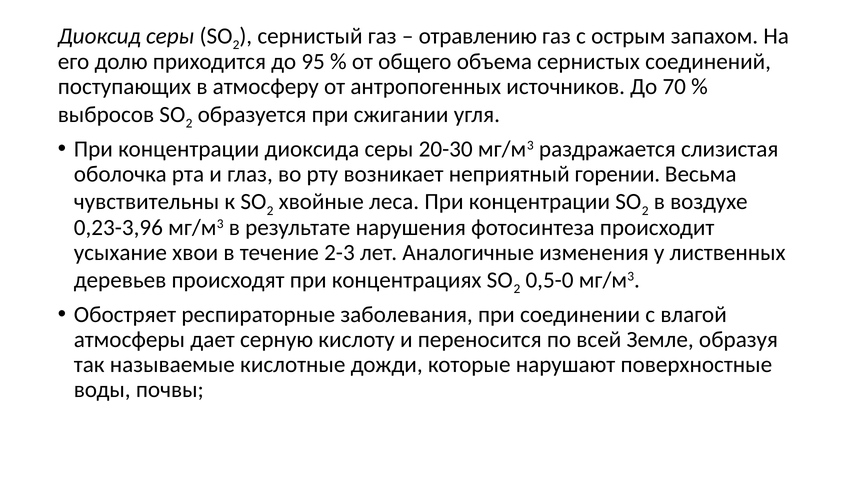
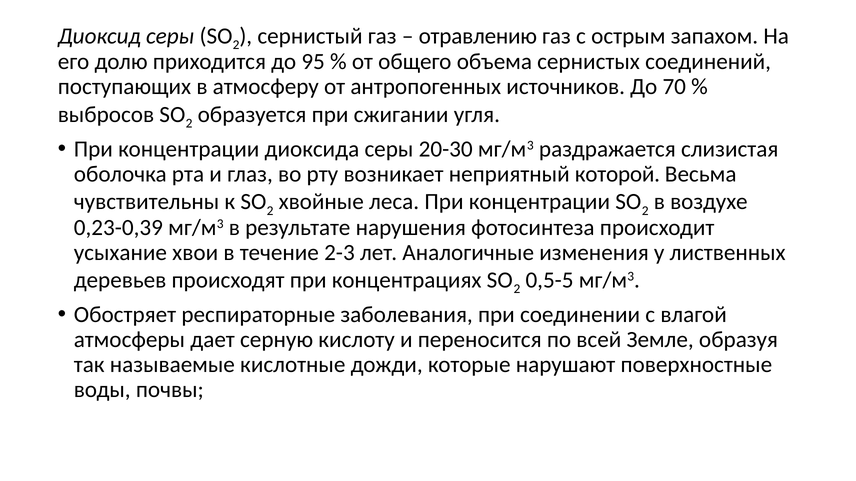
горении: горении -> которой
0,23-3,96: 0,23-3,96 -> 0,23-0,39
0,5-0: 0,5-0 -> 0,5-5
